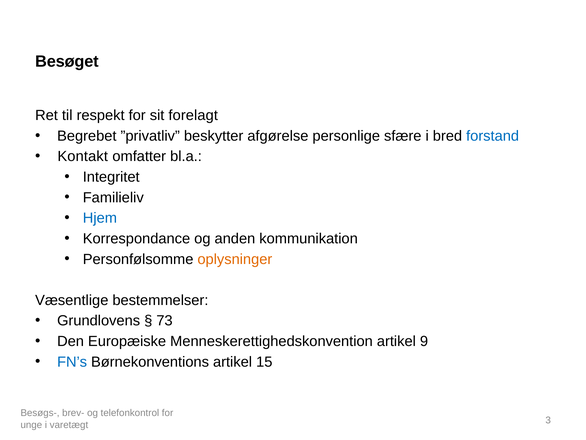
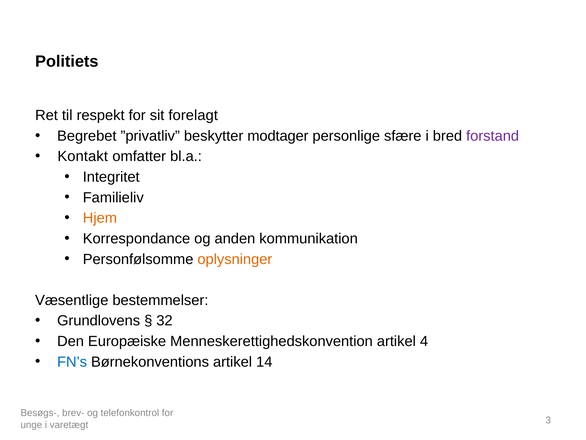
Besøget: Besøget -> Politiets
afgørelse: afgørelse -> modtager
forstand colour: blue -> purple
Hjem colour: blue -> orange
73: 73 -> 32
9: 9 -> 4
15: 15 -> 14
